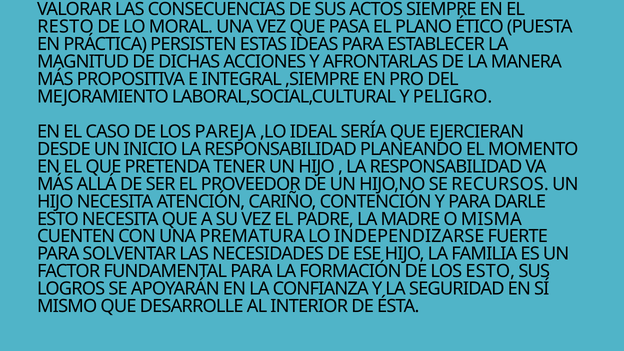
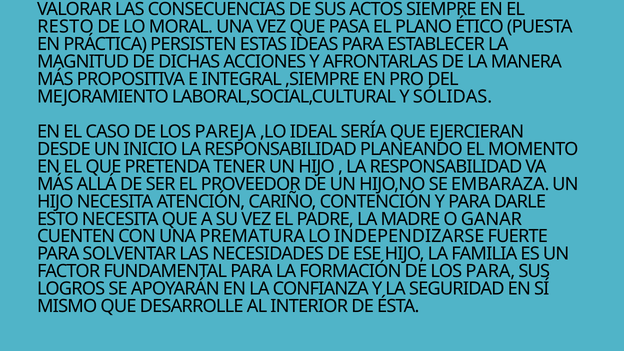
PELIGRO: PELIGRO -> SÓLIDAS
RECURSOS: RECURSOS -> EMBARAZA
MISMA: MISMA -> GANAR
LOS ESTO: ESTO -> PARA
